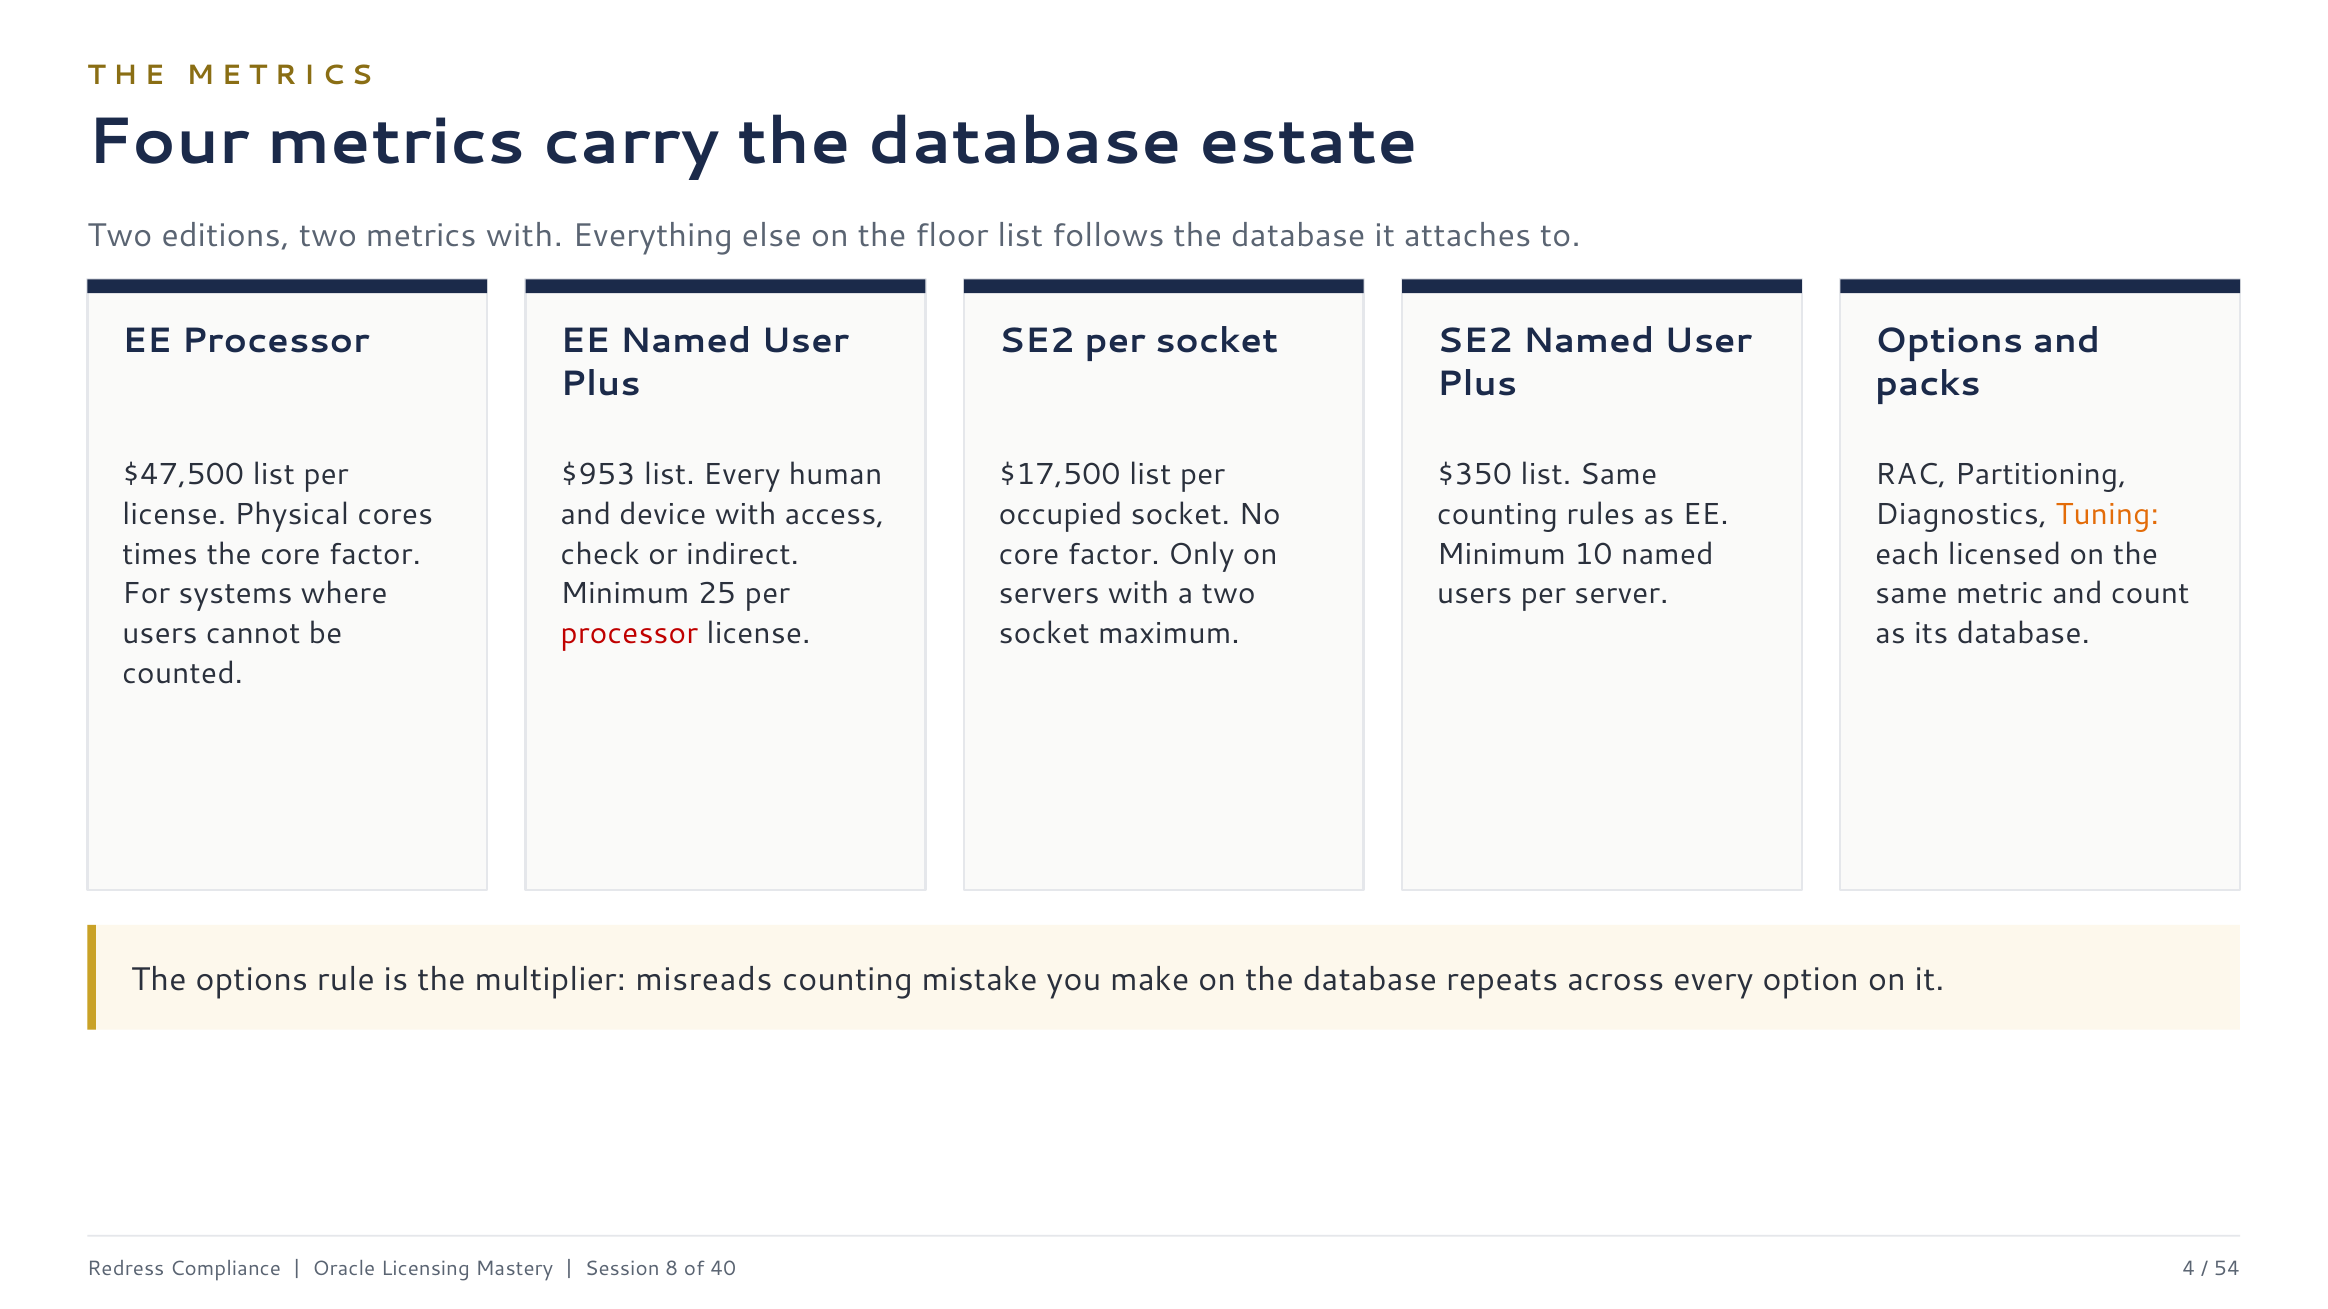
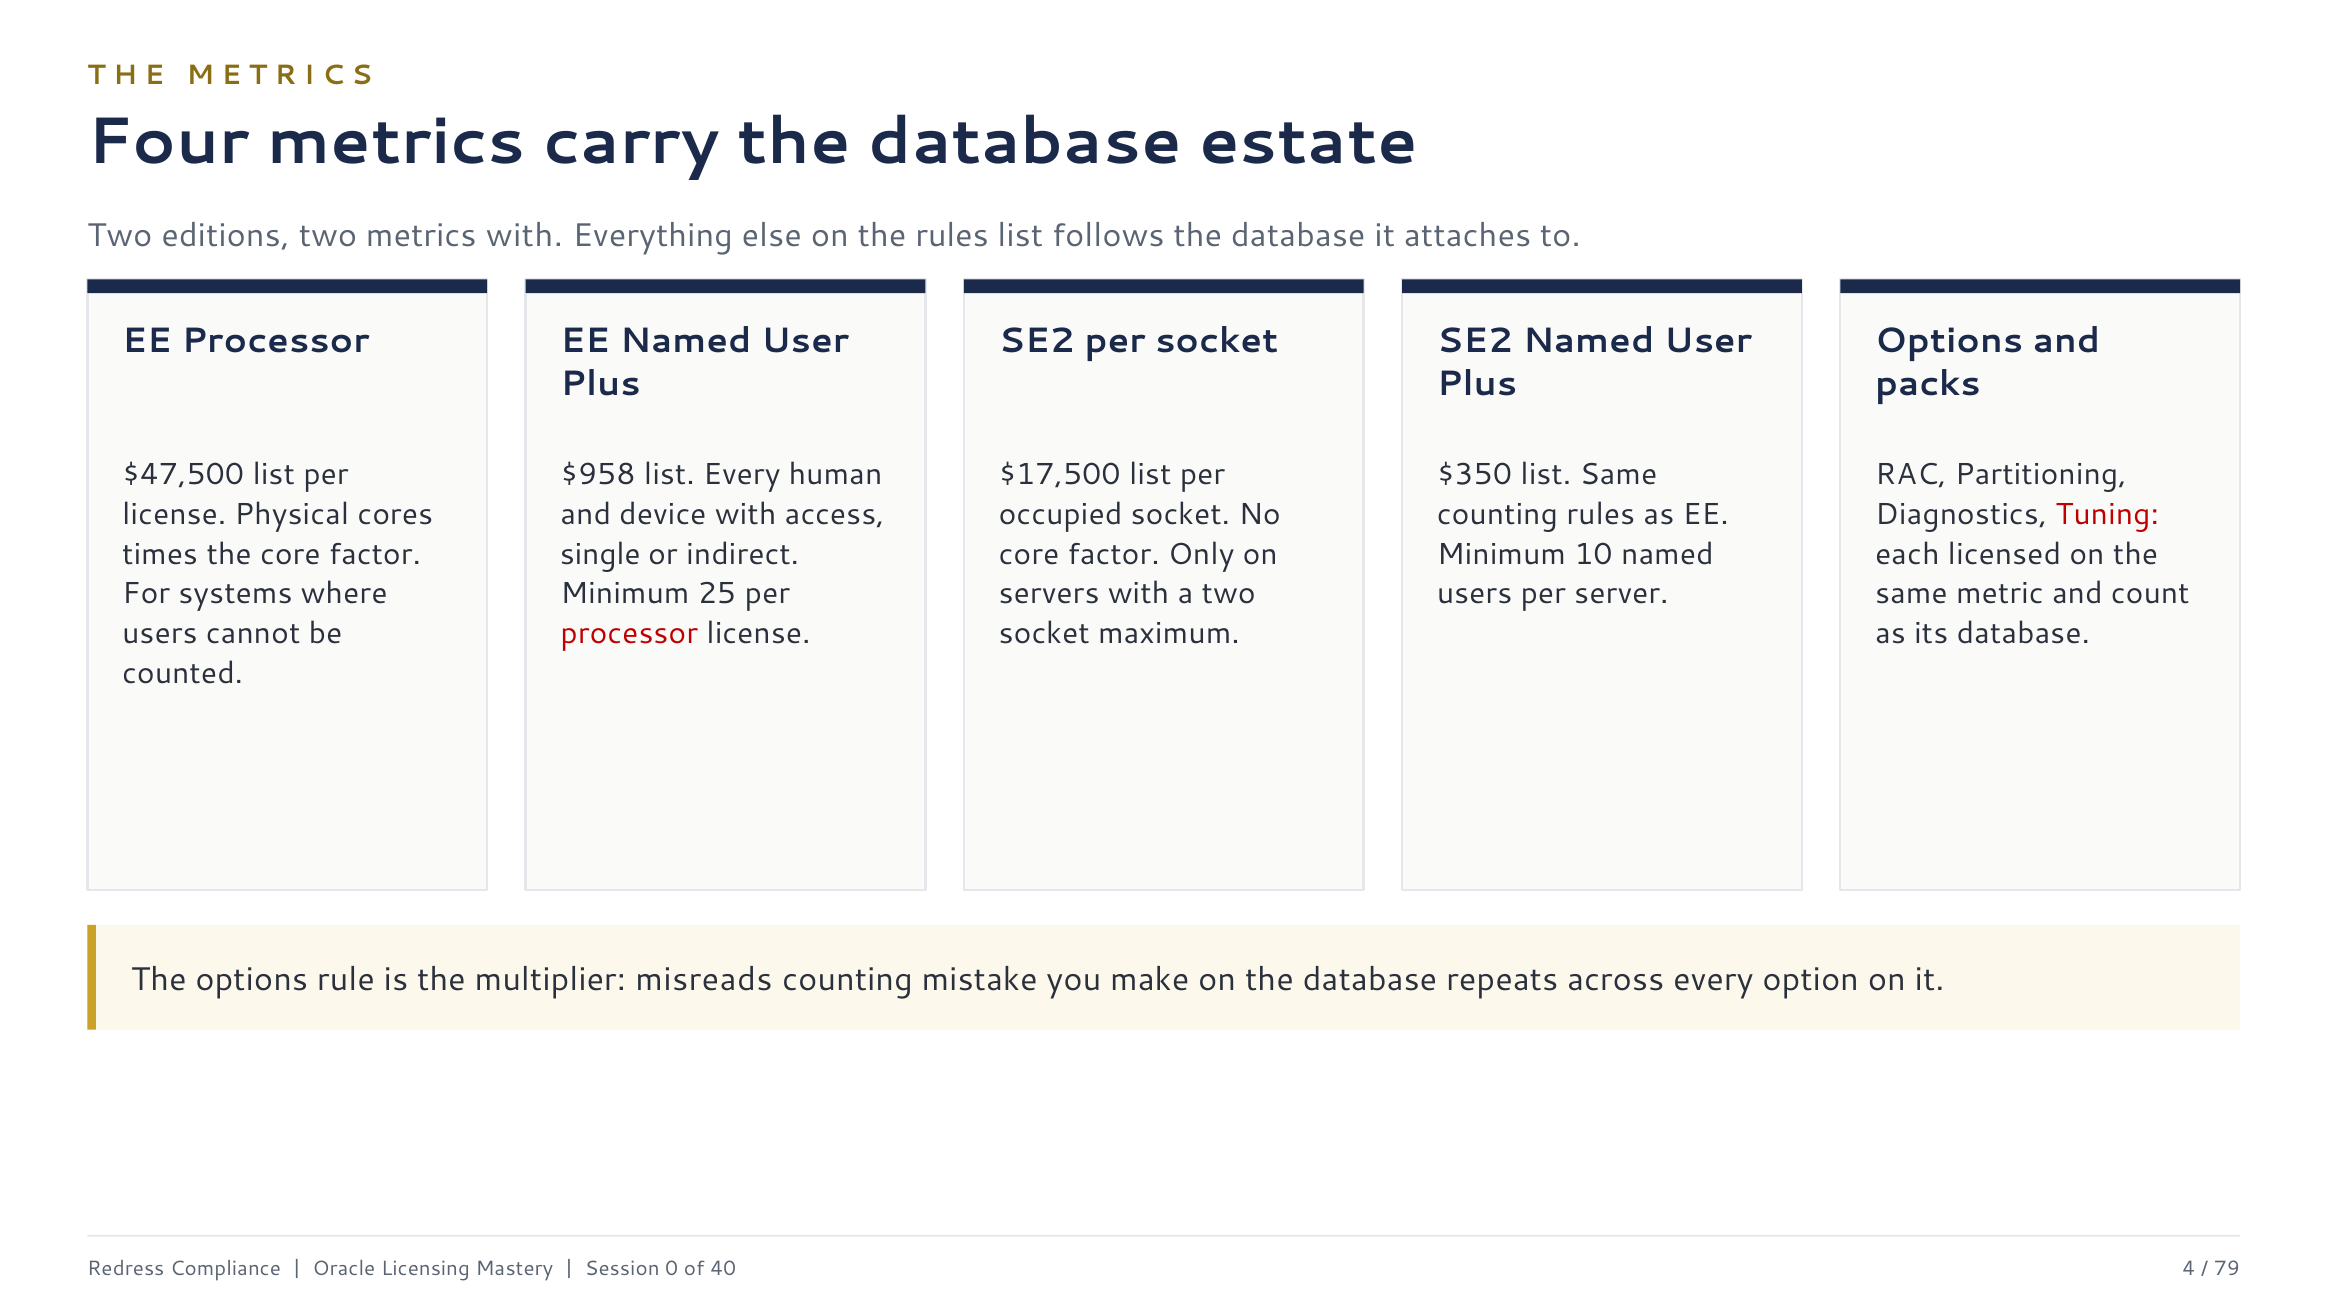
the floor: floor -> rules
$953: $953 -> $958
Tuning colour: orange -> red
check: check -> single
8: 8 -> 0
54: 54 -> 79
